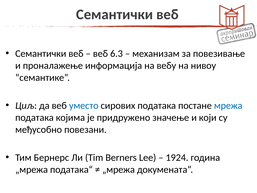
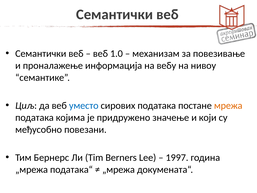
6.3: 6.3 -> 1.0
мрежа colour: blue -> orange
1924: 1924 -> 1997
